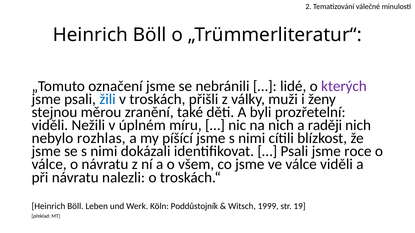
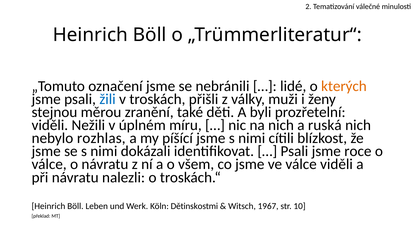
kterých colour: purple -> orange
raději: raději -> ruská
Poddůstojník: Poddůstojník -> Dětinskostmi
1999: 1999 -> 1967
19: 19 -> 10
